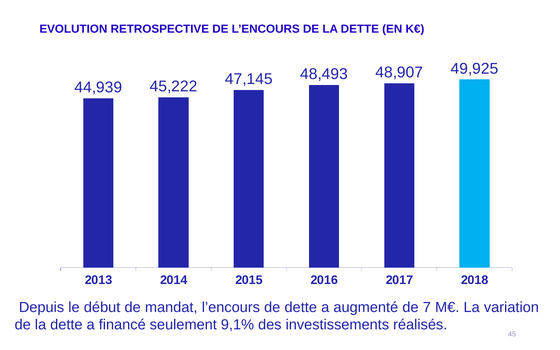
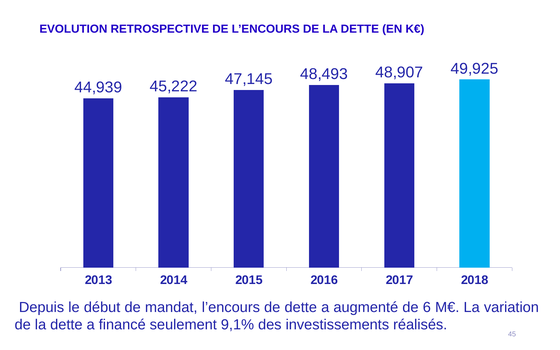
7: 7 -> 6
